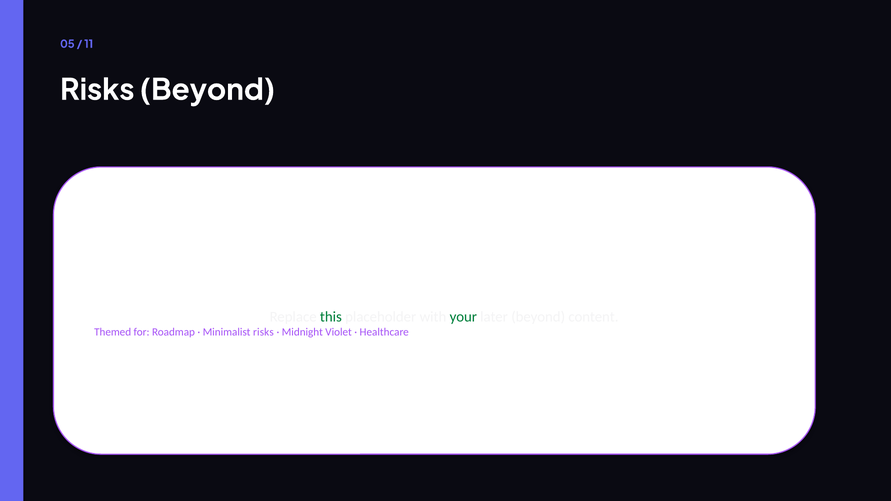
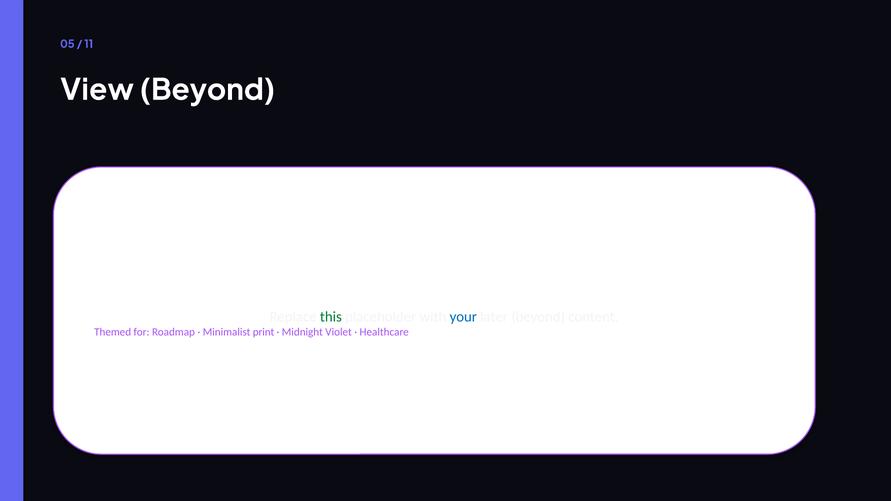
Risks at (97, 90): Risks -> View
your colour: green -> blue
Minimalist risks: risks -> print
